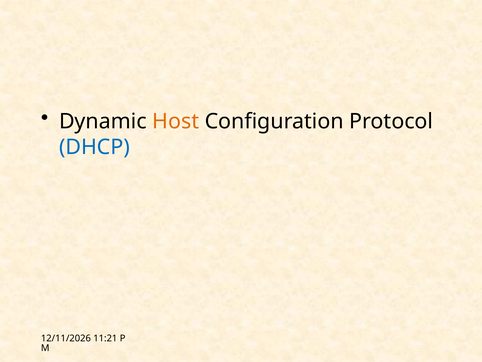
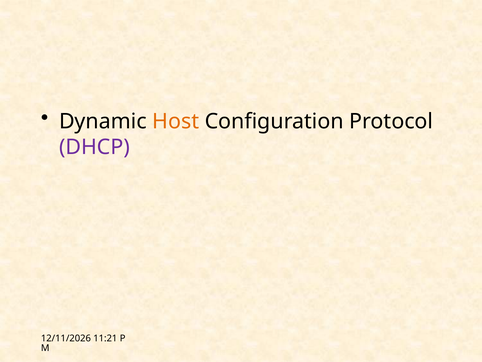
DHCP colour: blue -> purple
